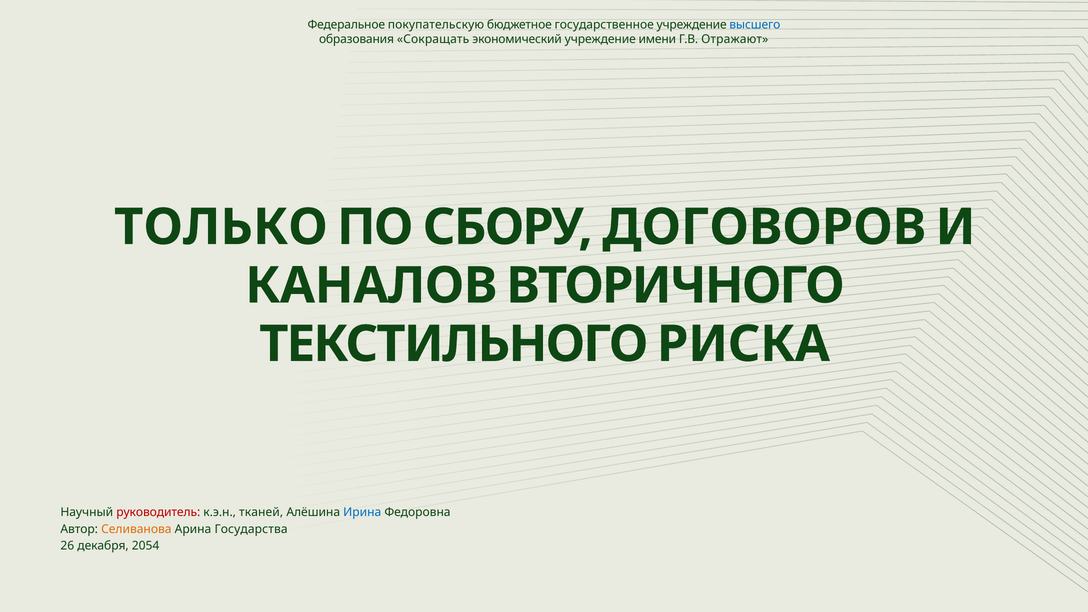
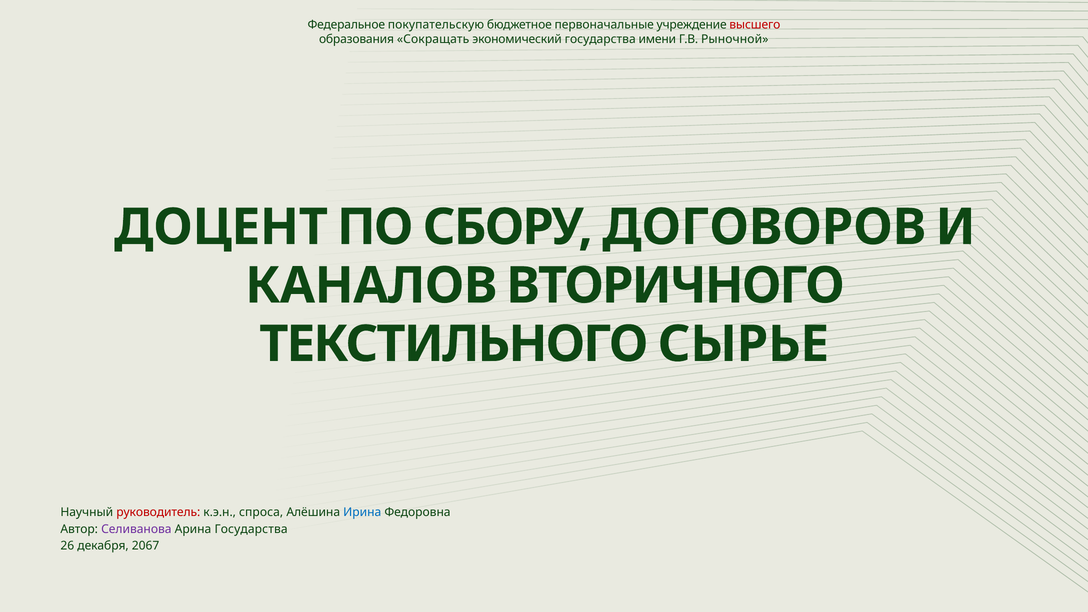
государственное: государственное -> первоначальные
высшего colour: blue -> red
экономический учреждение: учреждение -> государства
Отражают: Отражают -> Рыночной
ТОЛЬКО: ТОЛЬКО -> ДОЦЕНТ
РИСКА: РИСКА -> СЫРЬЕ
тканей: тканей -> спроса
Селиванова colour: orange -> purple
2054: 2054 -> 2067
